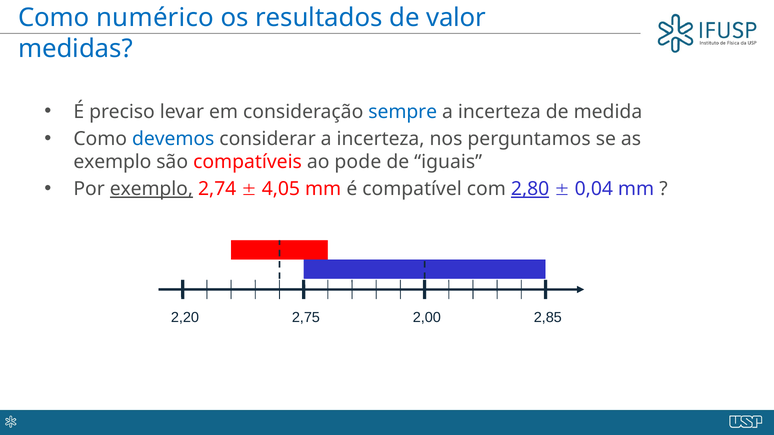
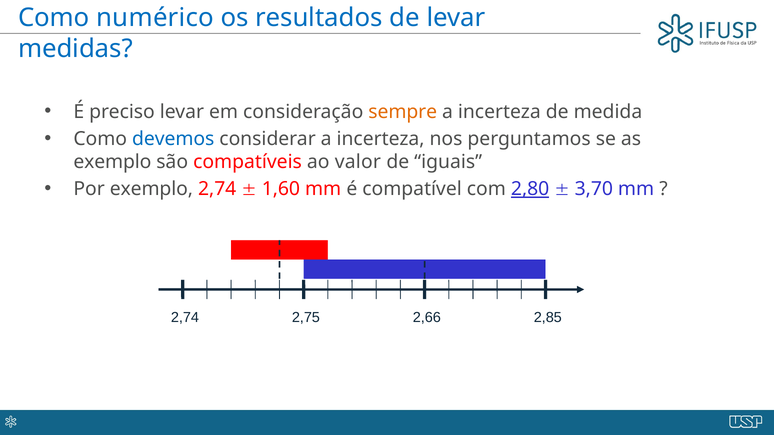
de valor: valor -> levar
sempre colour: blue -> orange
pode: pode -> valor
exemplo at (151, 189) underline: present -> none
4,05: 4,05 -> 1,60
0,04: 0,04 -> 3,70
2,20 at (185, 318): 2,20 -> 2,74
2,00: 2,00 -> 2,66
